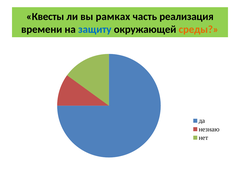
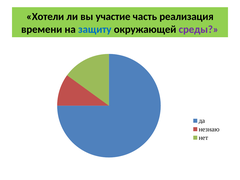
Квесты: Квесты -> Хотели
рамках: рамках -> участие
среды colour: orange -> purple
